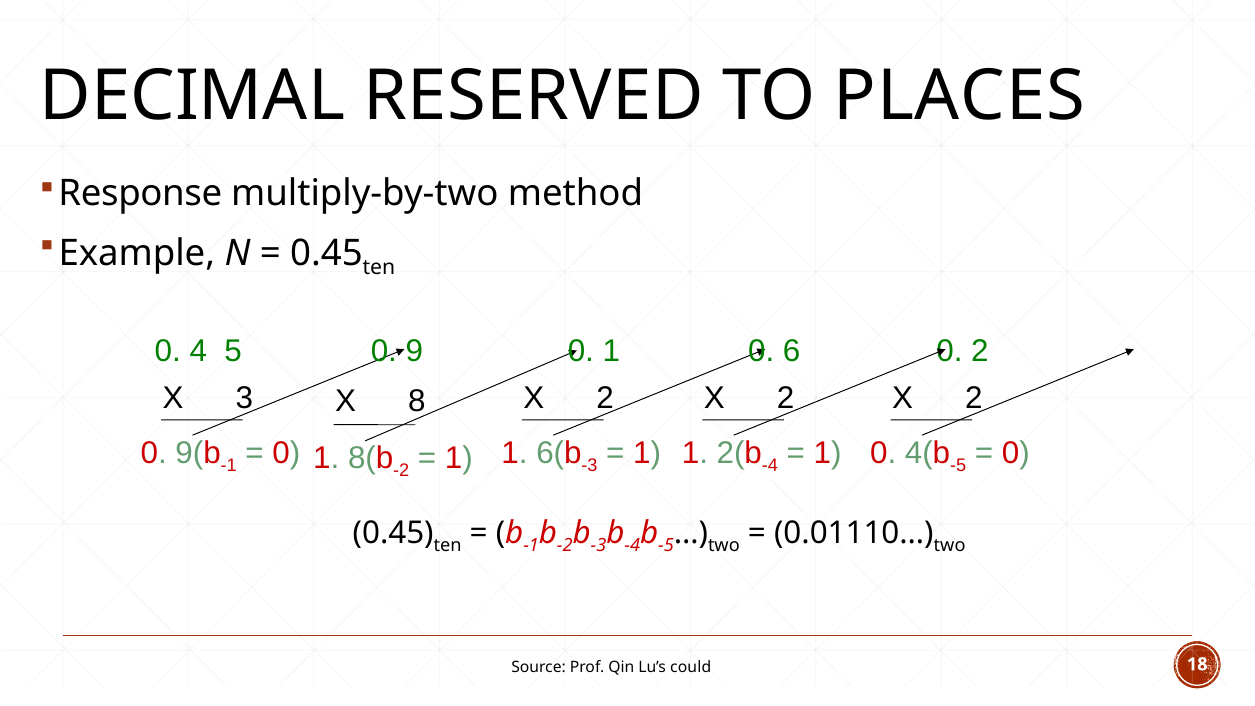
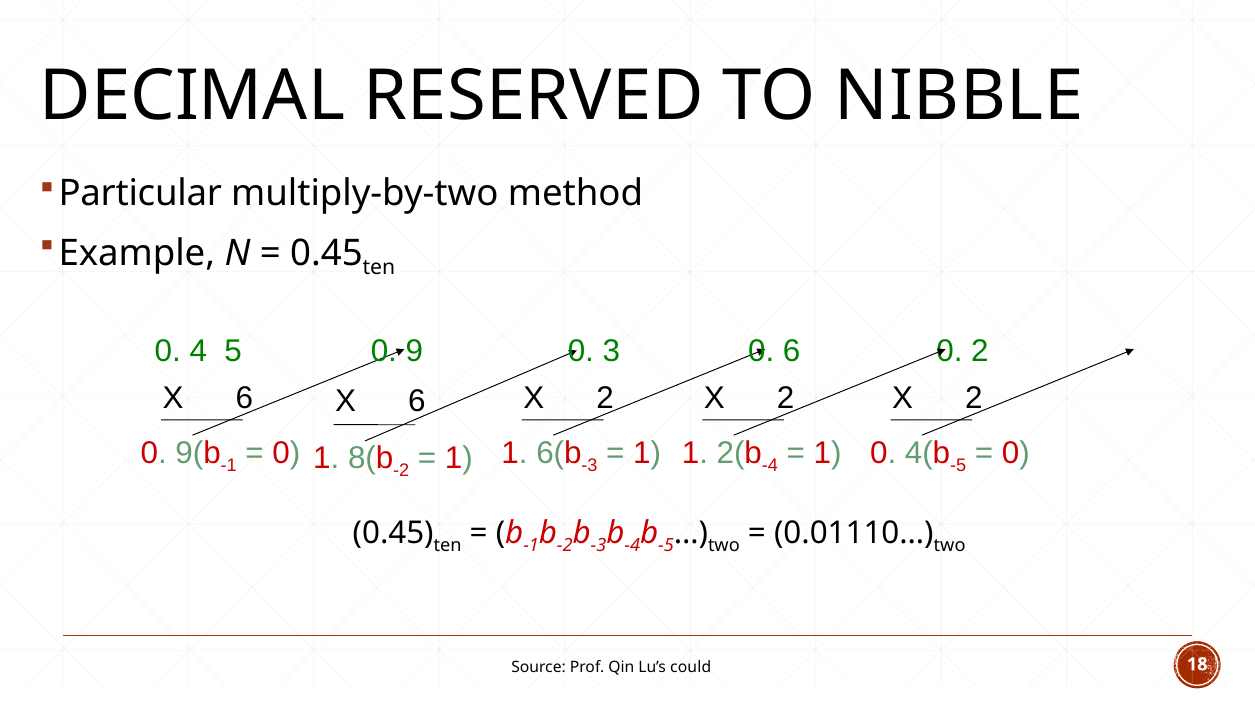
PLACES: PLACES -> NIBBLE
Response: Response -> Particular
0 1: 1 -> 3
3 at (244, 398): 3 -> 6
8 at (417, 401): 8 -> 6
